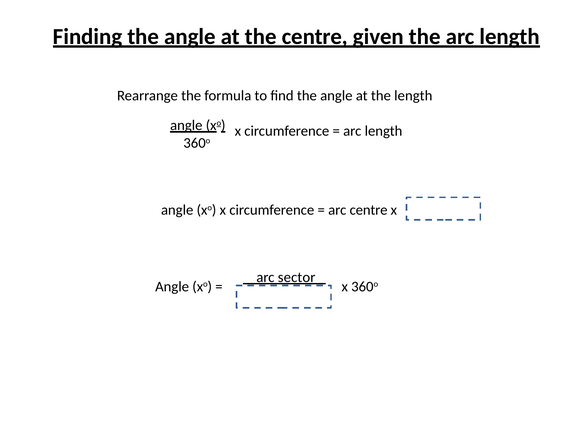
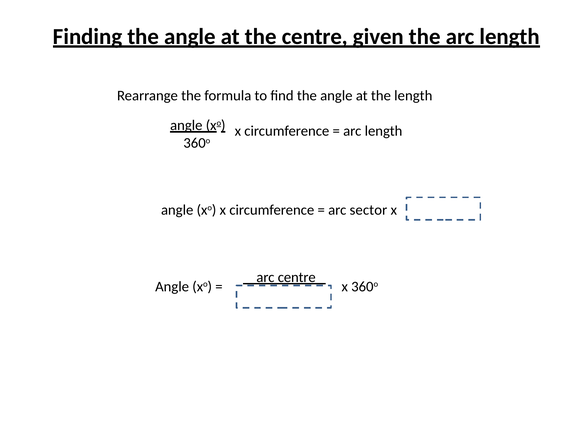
arc centre: centre -> sector
arc sector: sector -> centre
